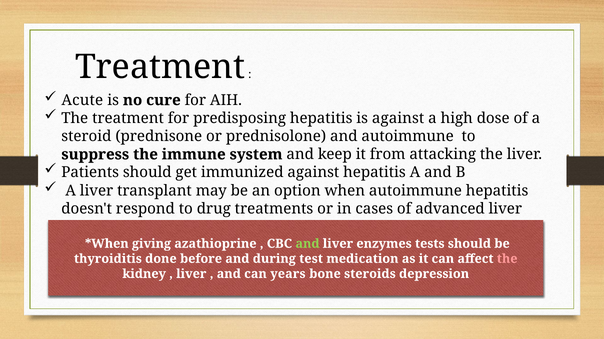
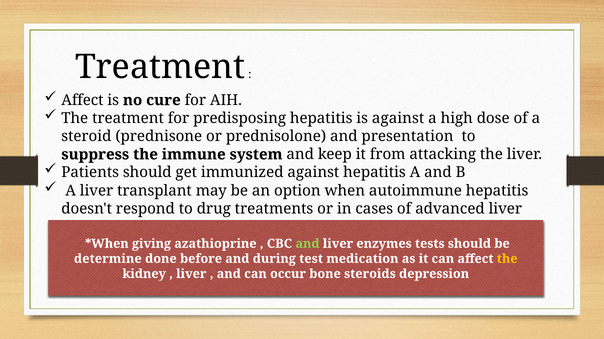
Acute at (82, 100): Acute -> Affect
and autoimmune: autoimmune -> presentation
thyroiditis: thyroiditis -> determine
the at (507, 259) colour: pink -> yellow
years: years -> occur
